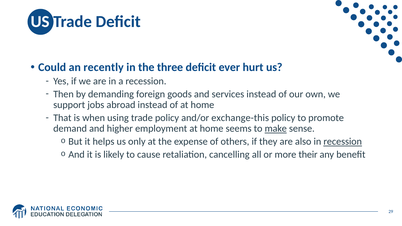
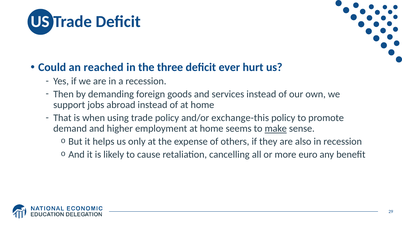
recently: recently -> reached
recession at (343, 142) underline: present -> none
their: their -> euro
